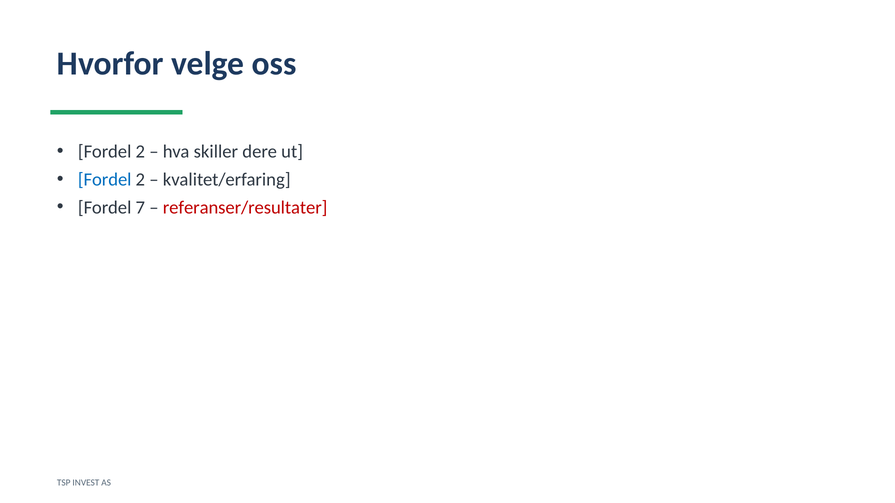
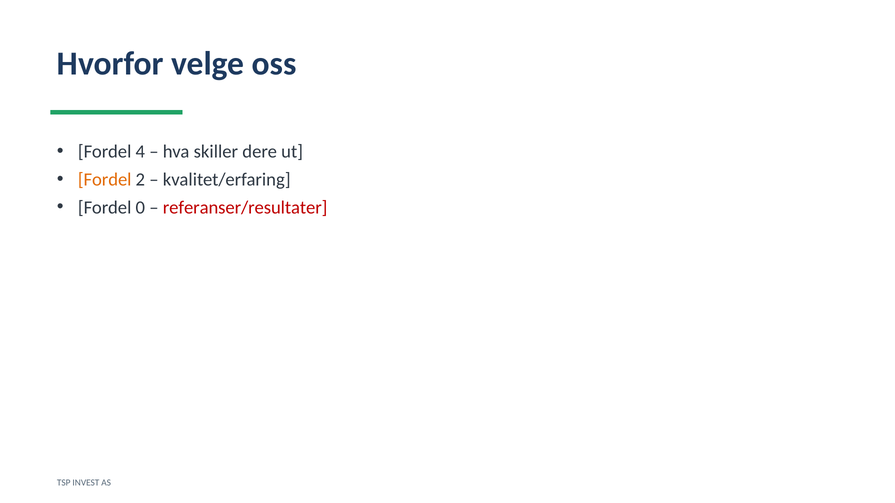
2 at (140, 152): 2 -> 4
Fordel at (105, 180) colour: blue -> orange
7: 7 -> 0
